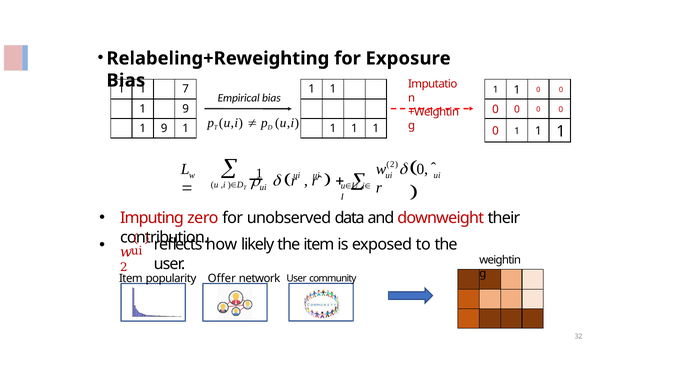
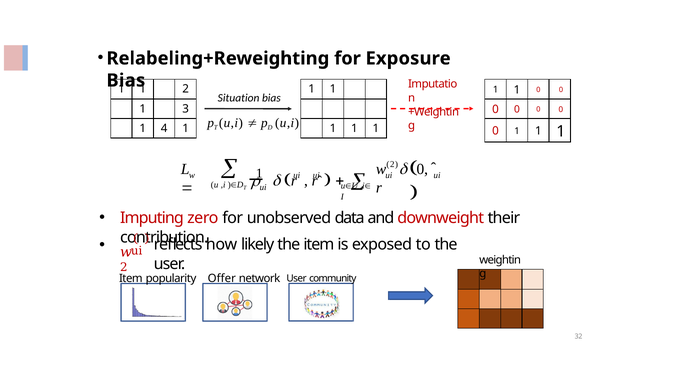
7 at (186, 89): 7 -> 2
Empirical: Empirical -> Situation
9 at (186, 109): 9 -> 3
9 at (164, 128): 9 -> 4
